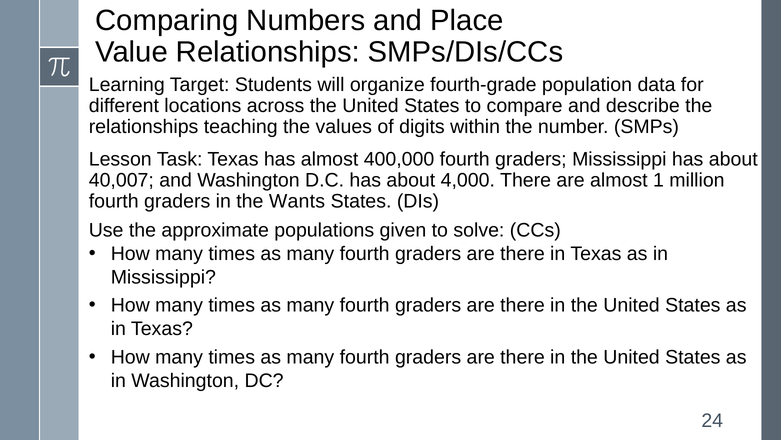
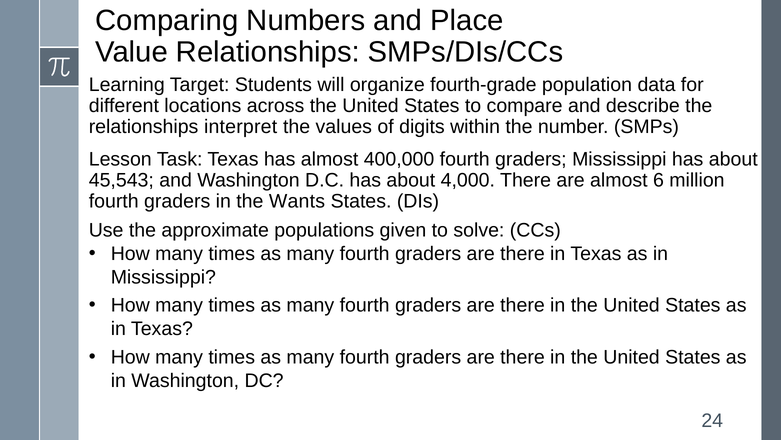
teaching: teaching -> interpret
40,007: 40,007 -> 45,543
1: 1 -> 6
